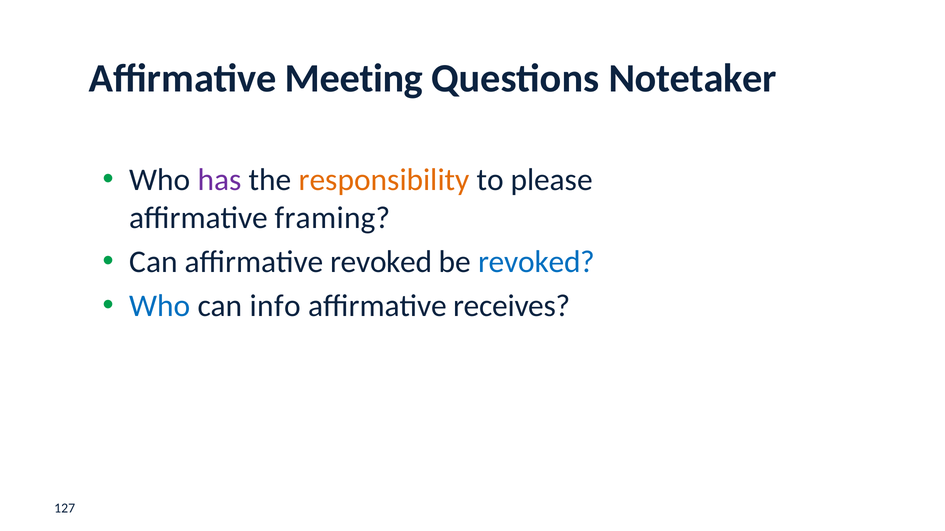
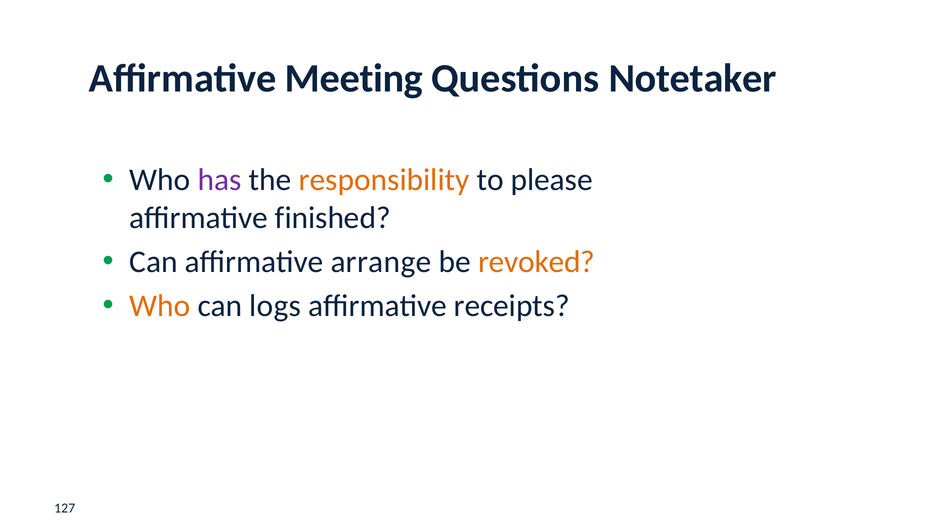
framing: framing -> finished
affirmative revoked: revoked -> arrange
revoked at (537, 262) colour: blue -> orange
Who at (160, 306) colour: blue -> orange
info: info -> logs
receives: receives -> receipts
